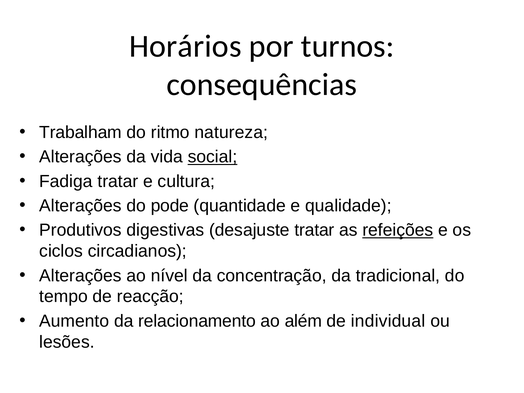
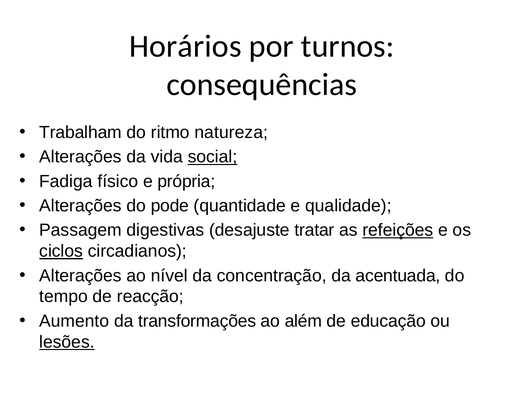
Fadiga tratar: tratar -> físico
cultura: cultura -> própria
Produtivos: Produtivos -> Passagem
ciclos underline: none -> present
tradicional: tradicional -> acentuada
relacionamento: relacionamento -> transformações
individual: individual -> educação
lesões underline: none -> present
